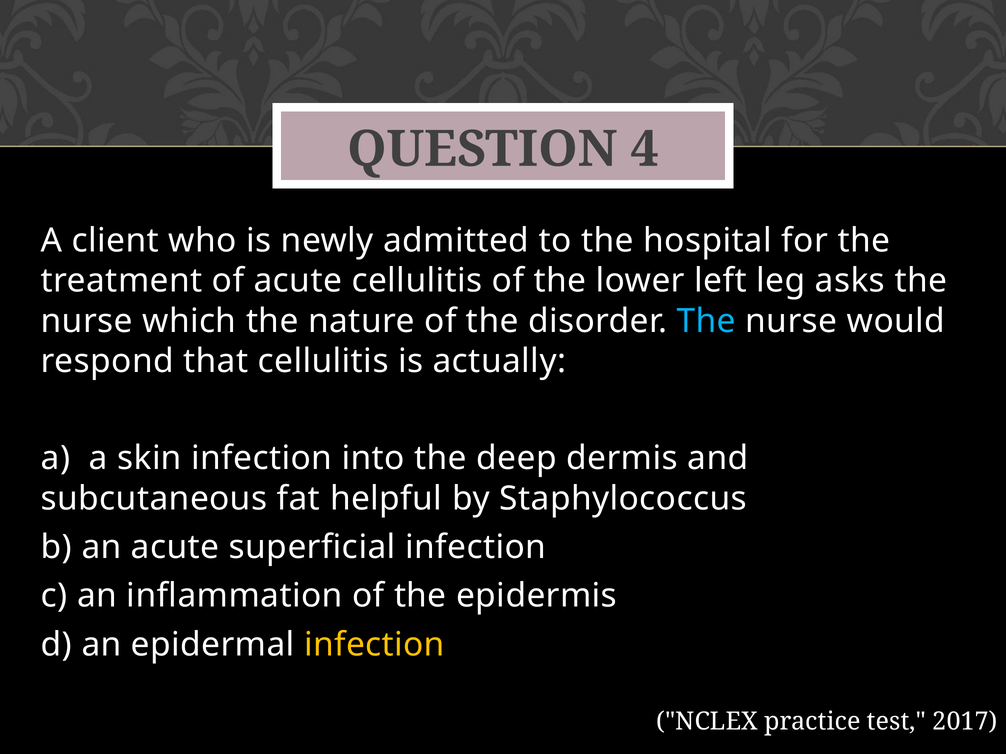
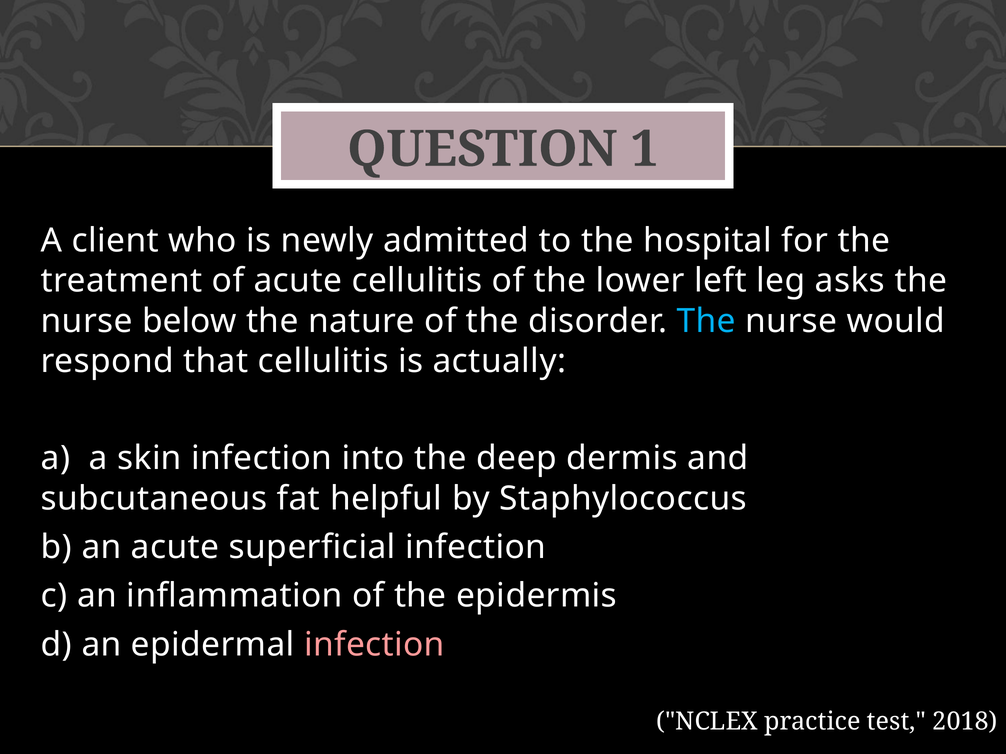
4: 4 -> 1
which: which -> below
infection at (374, 645) colour: yellow -> pink
2017: 2017 -> 2018
